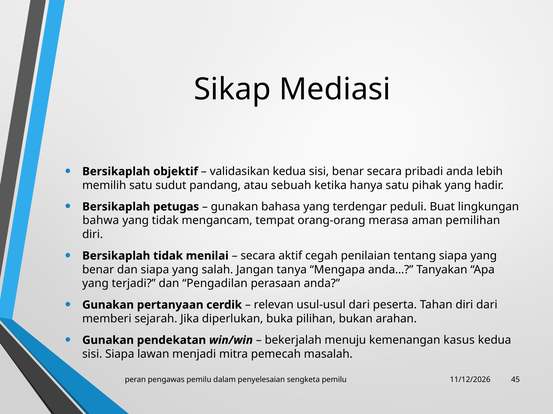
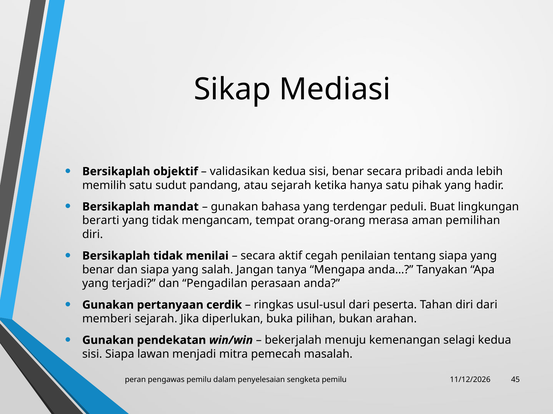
atau sebuah: sebuah -> sejarah
petugas: petugas -> mandat
bahwa: bahwa -> berarti
relevan: relevan -> ringkas
kasus: kasus -> selagi
